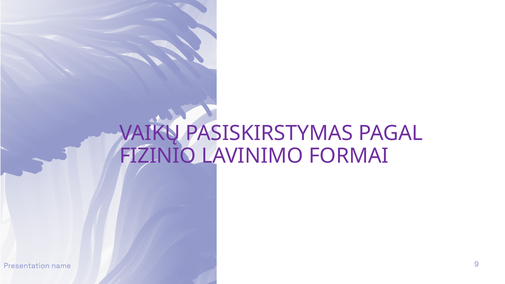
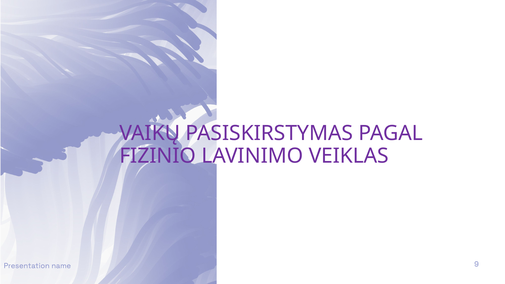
FORMAI: FORMAI -> VEIKLAS
